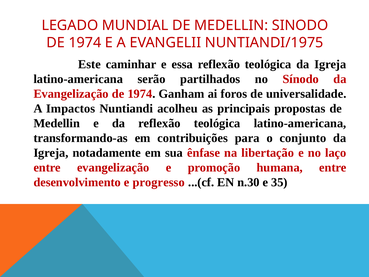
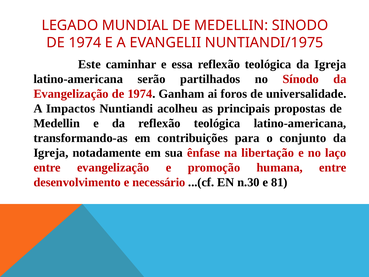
progresso: progresso -> necessário
35: 35 -> 81
